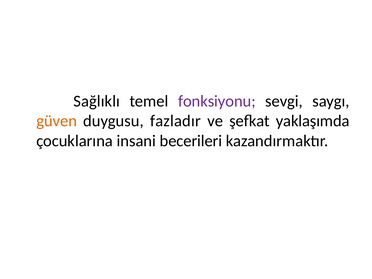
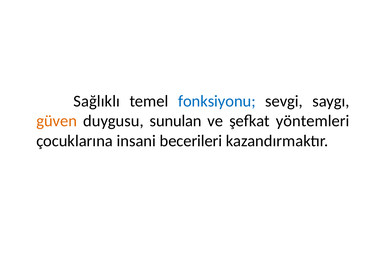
fonksiyonu colour: purple -> blue
fazladır: fazladır -> sunulan
yaklaşımda: yaklaşımda -> yöntemleri
